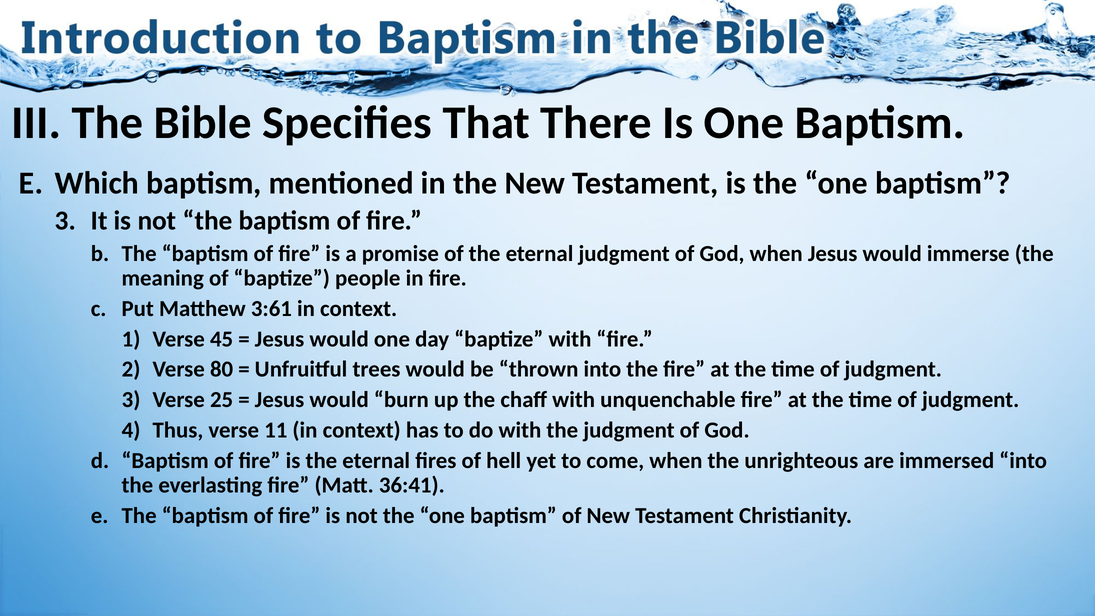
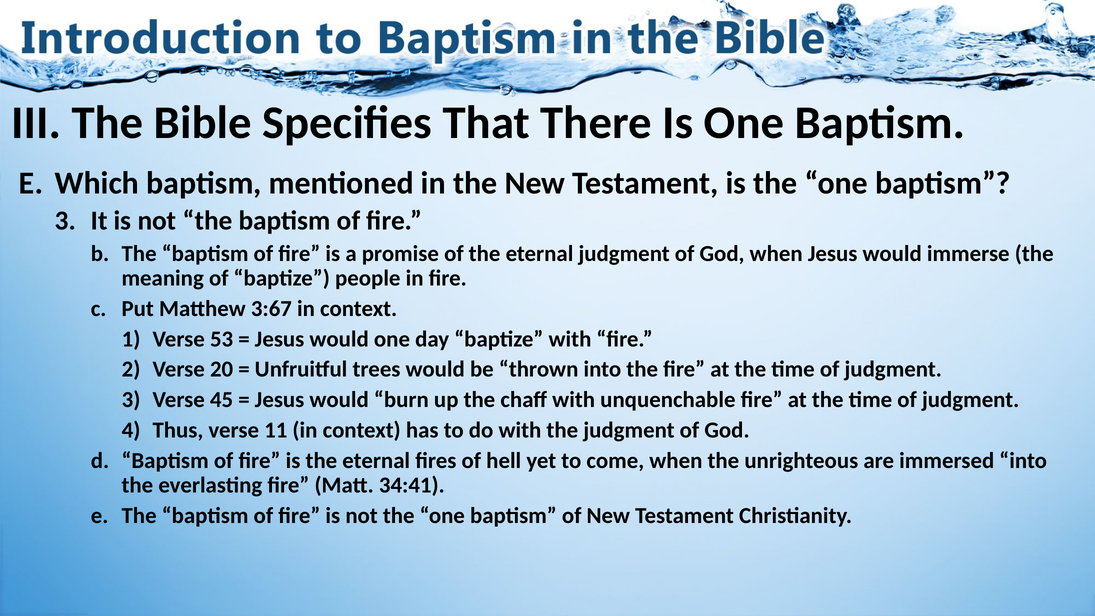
3:61: 3:61 -> 3:67
45: 45 -> 53
80: 80 -> 20
25: 25 -> 45
36:41: 36:41 -> 34:41
